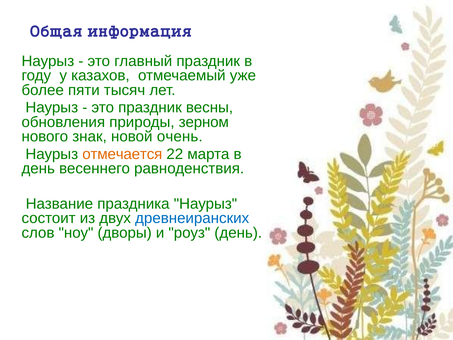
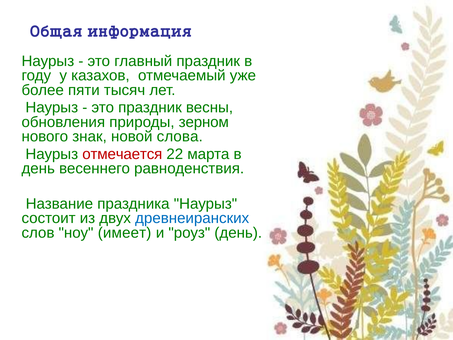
очень: очень -> слова
отмечается colour: orange -> red
дворы: дворы -> имеет
